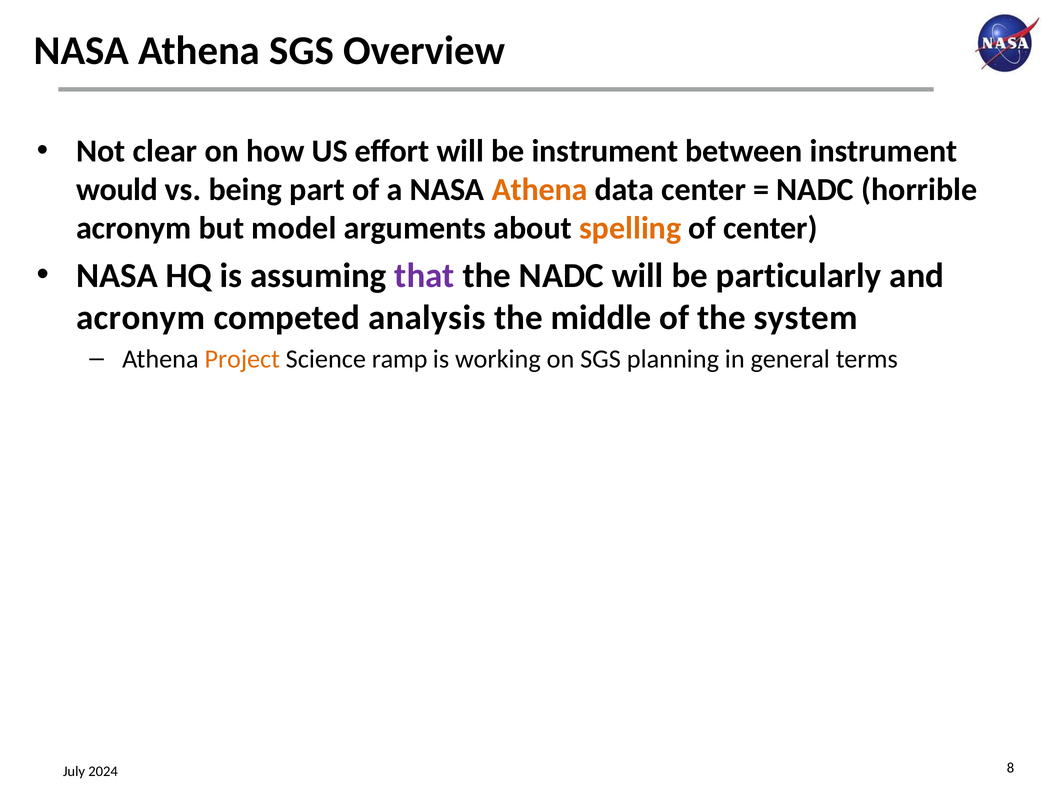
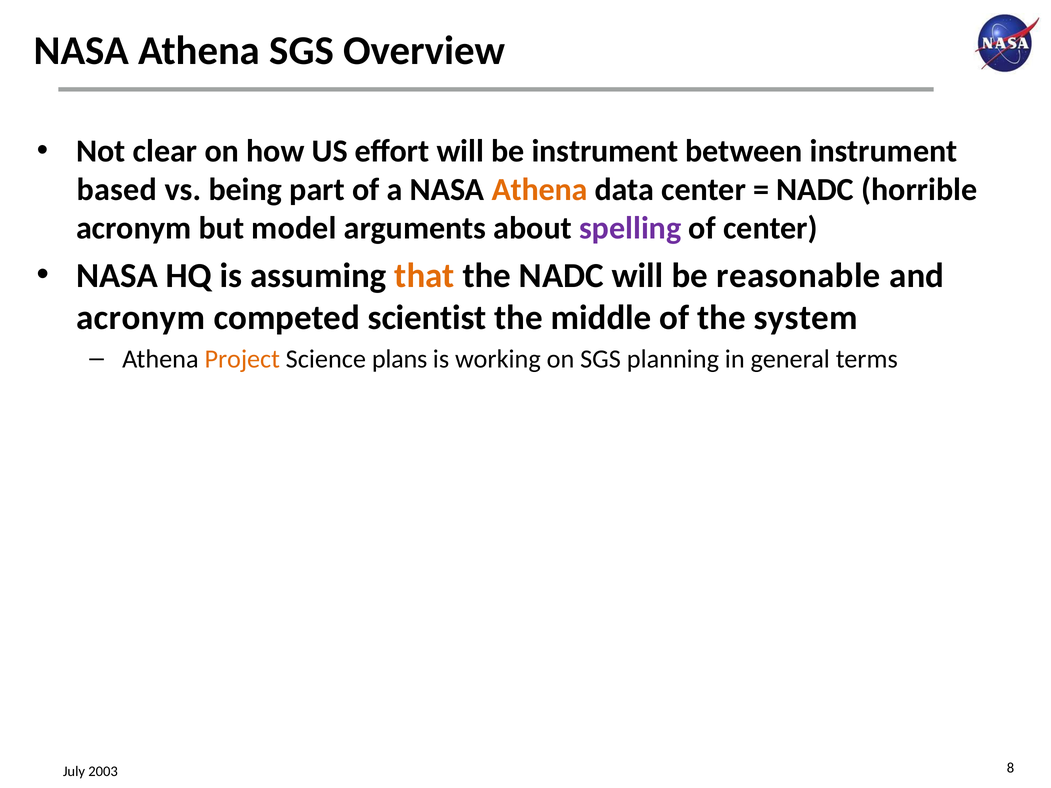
would: would -> based
spelling colour: orange -> purple
that colour: purple -> orange
particularly: particularly -> reasonable
analysis: analysis -> scientist
ramp: ramp -> plans
2024: 2024 -> 2003
